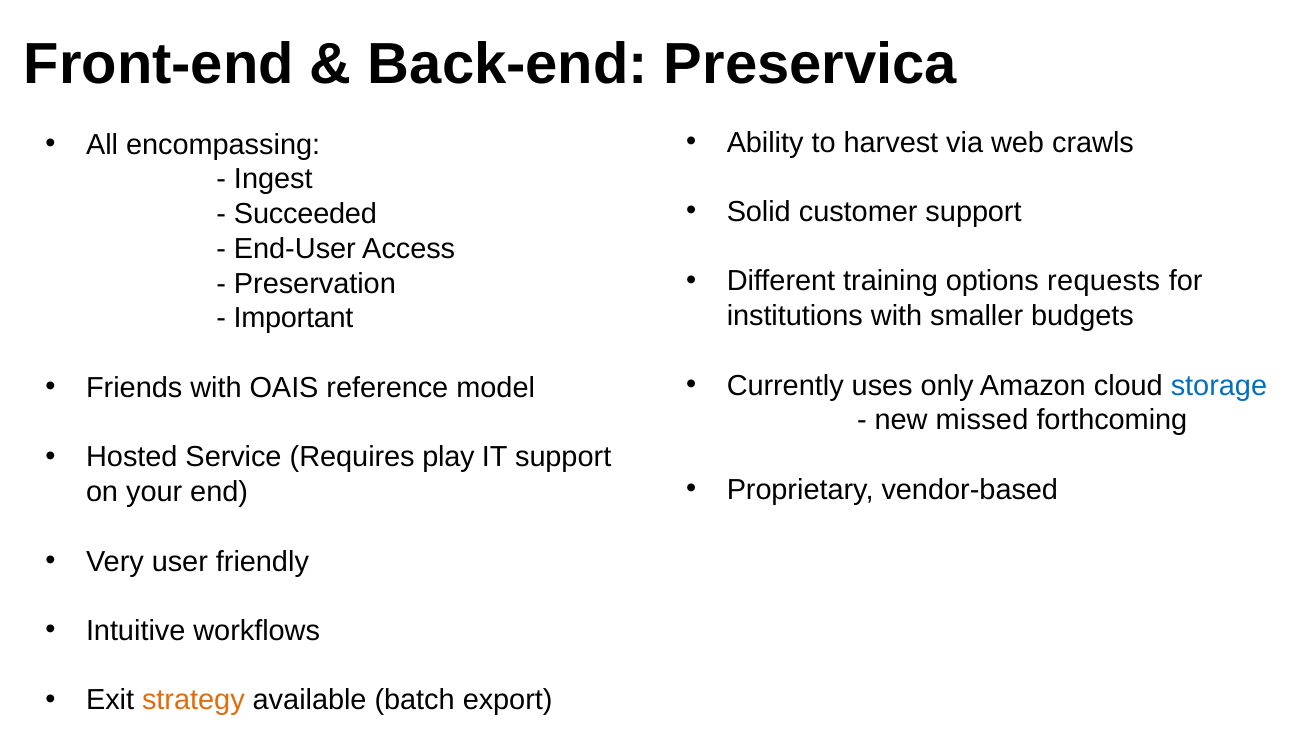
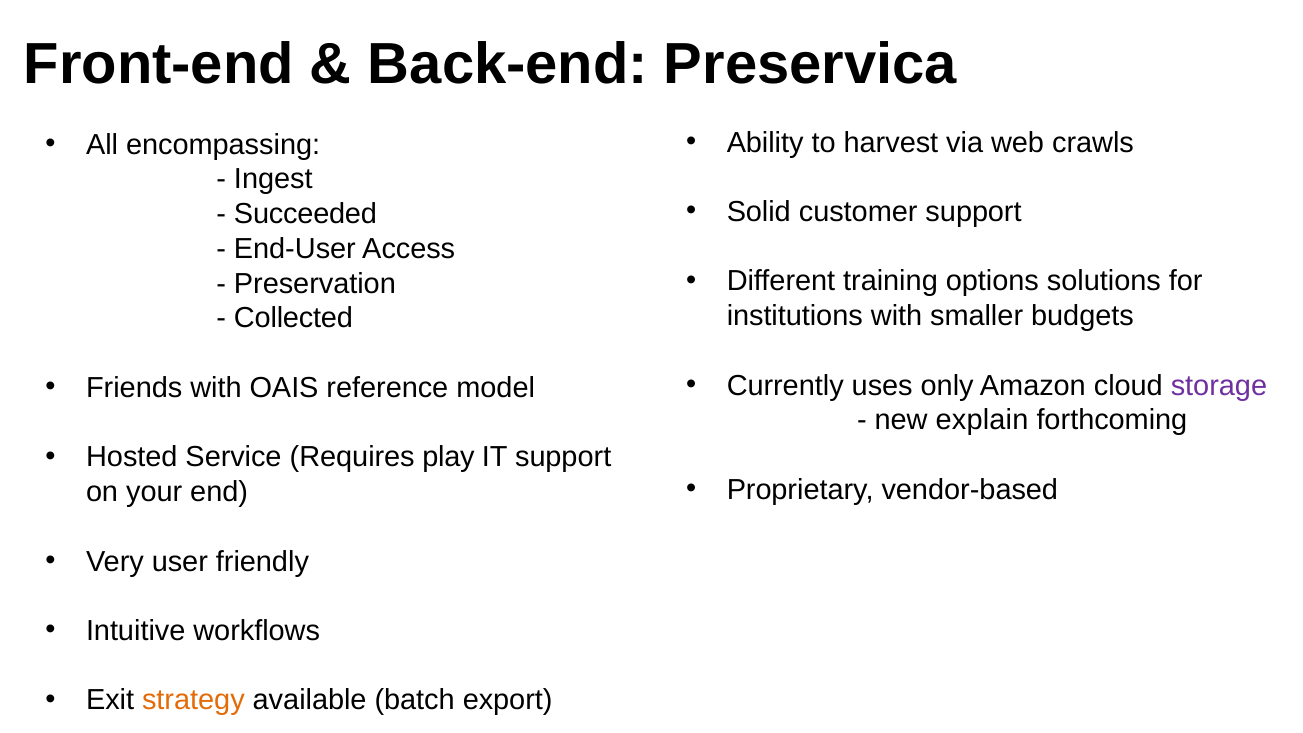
requests: requests -> solutions
Important: Important -> Collected
storage colour: blue -> purple
missed: missed -> explain
